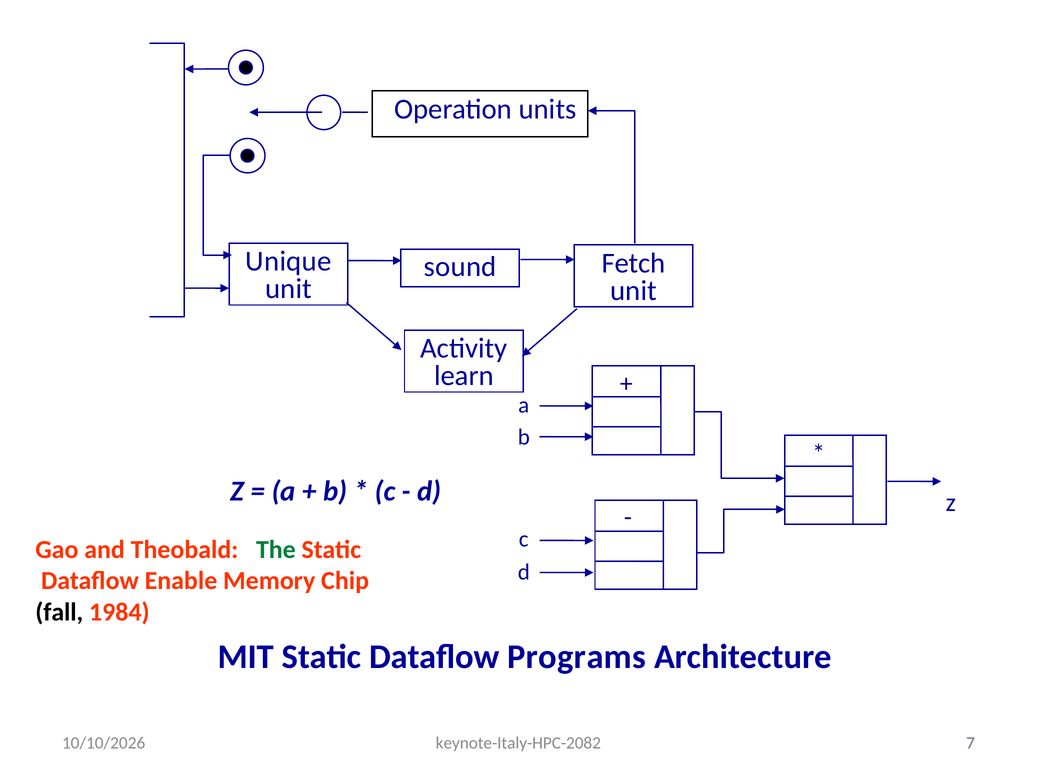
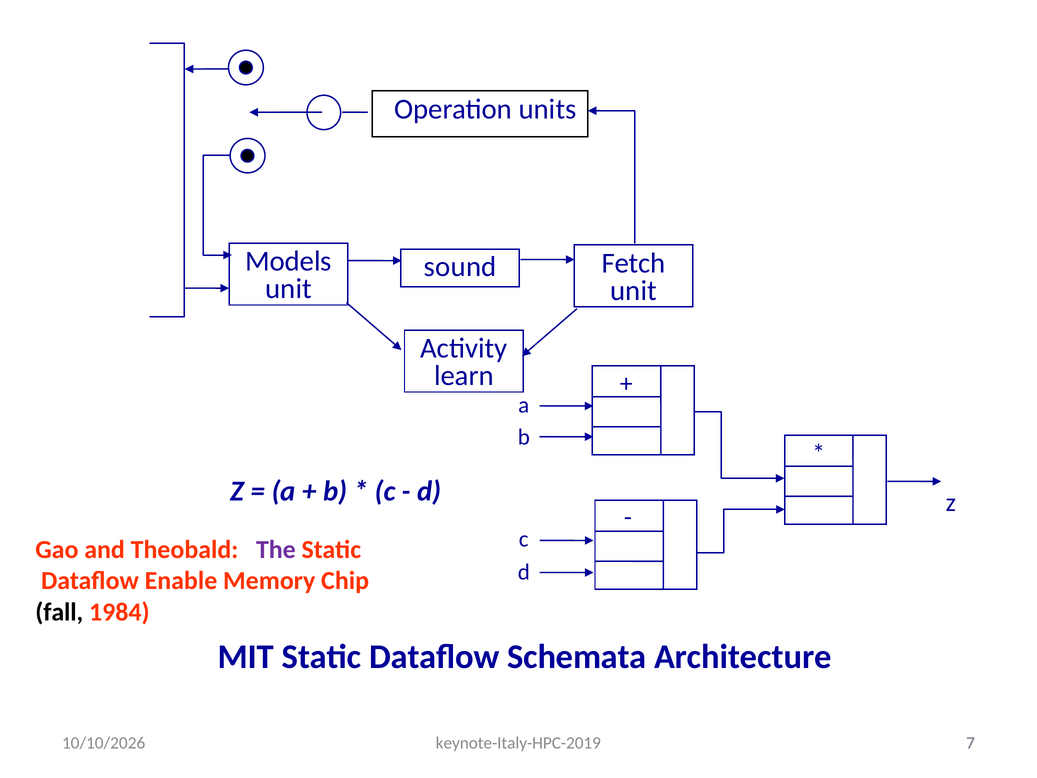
Unique: Unique -> Models
The colour: green -> purple
Programs: Programs -> Schemata
keynote-Italy-HPC-2082: keynote-Italy-HPC-2082 -> keynote-Italy-HPC-2019
